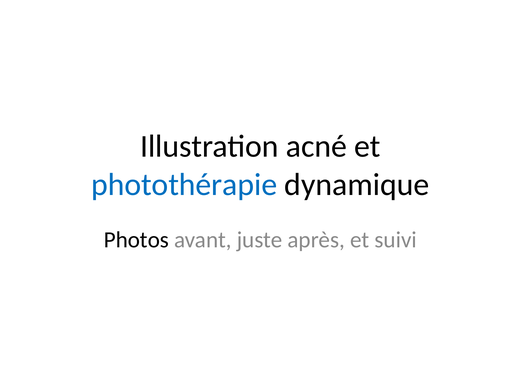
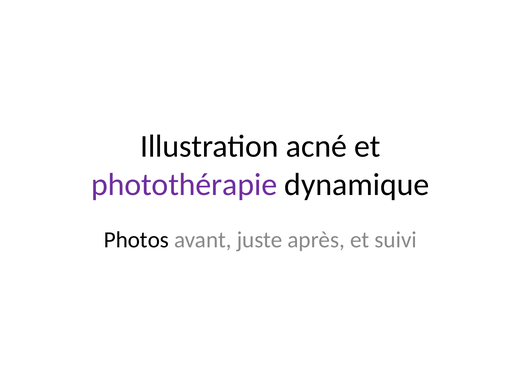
photothérapie colour: blue -> purple
